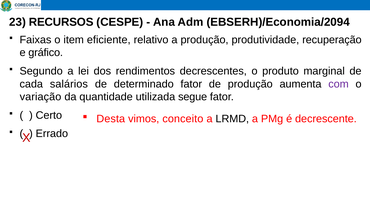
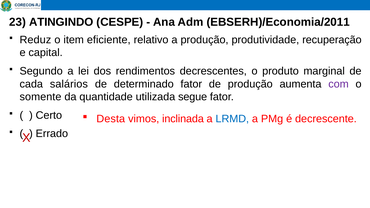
RECURSOS: RECURSOS -> ATINGINDO
EBSERH)/Economia/2094: EBSERH)/Economia/2094 -> EBSERH)/Economia/2011
Faixas: Faixas -> Reduz
gráfico: gráfico -> capital
variação: variação -> somente
conceito: conceito -> inclinada
LRMD colour: black -> blue
